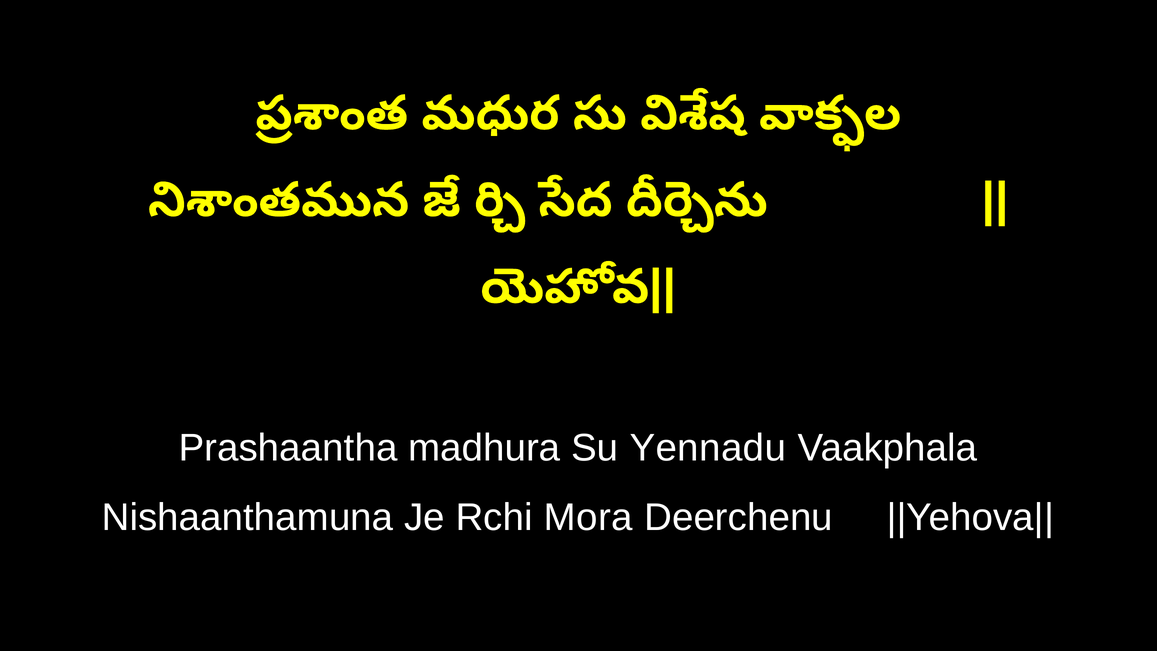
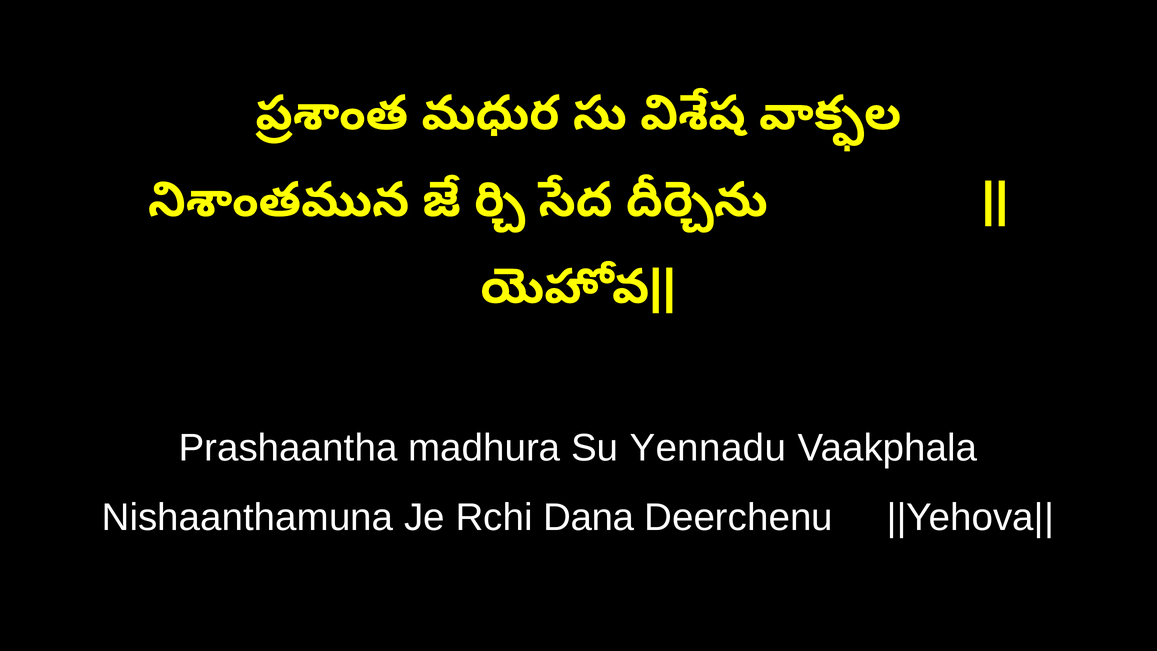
Mora: Mora -> Dana
